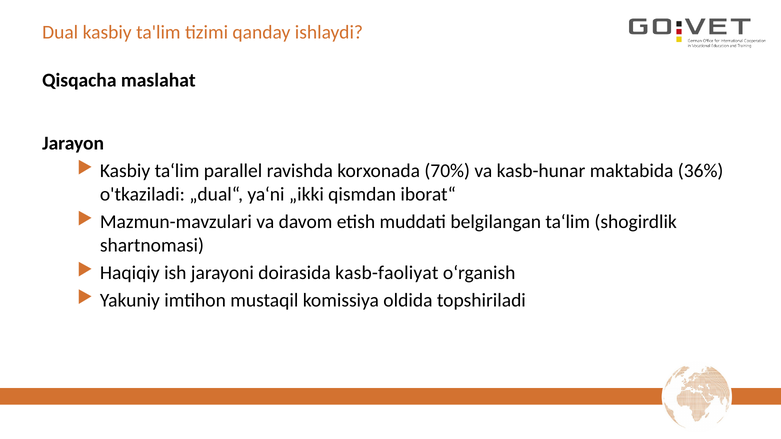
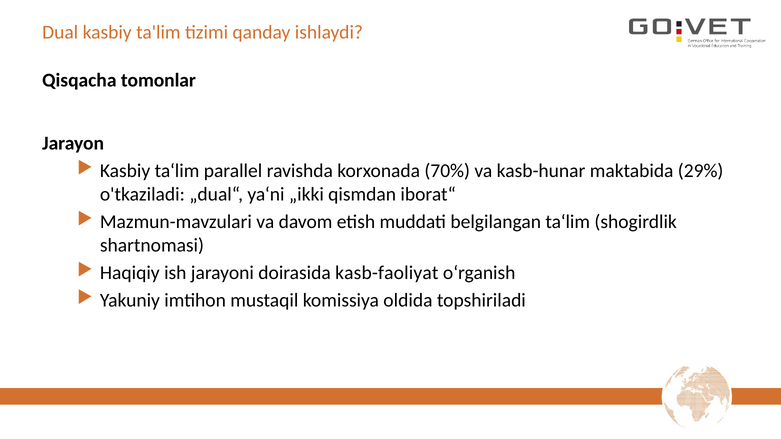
maslahat: maslahat -> tomonlar
36%: 36% -> 29%
